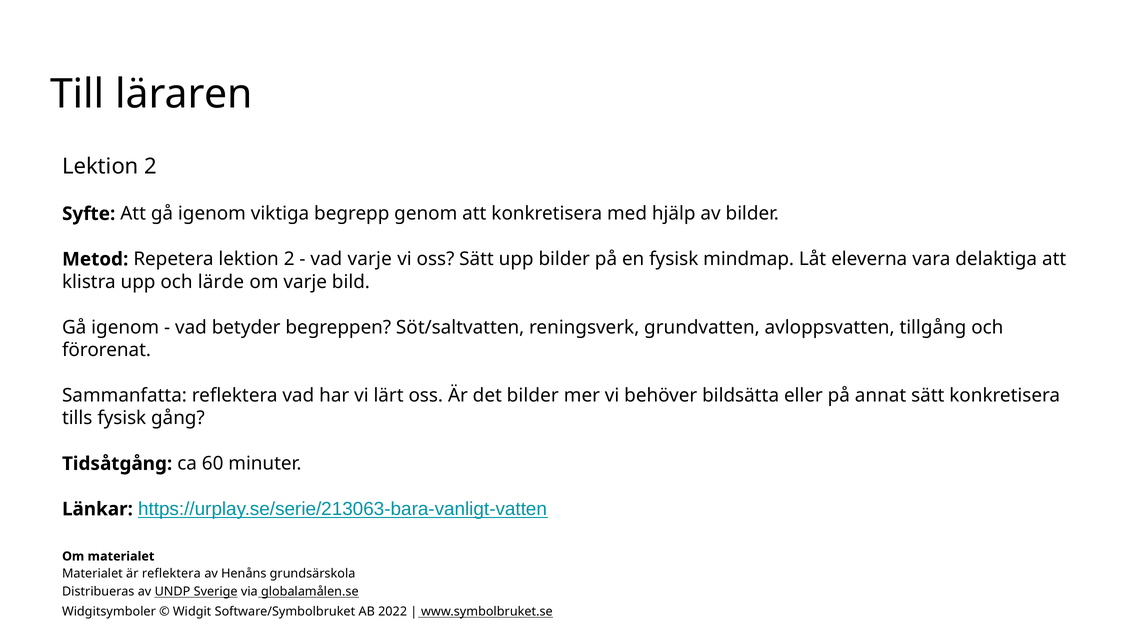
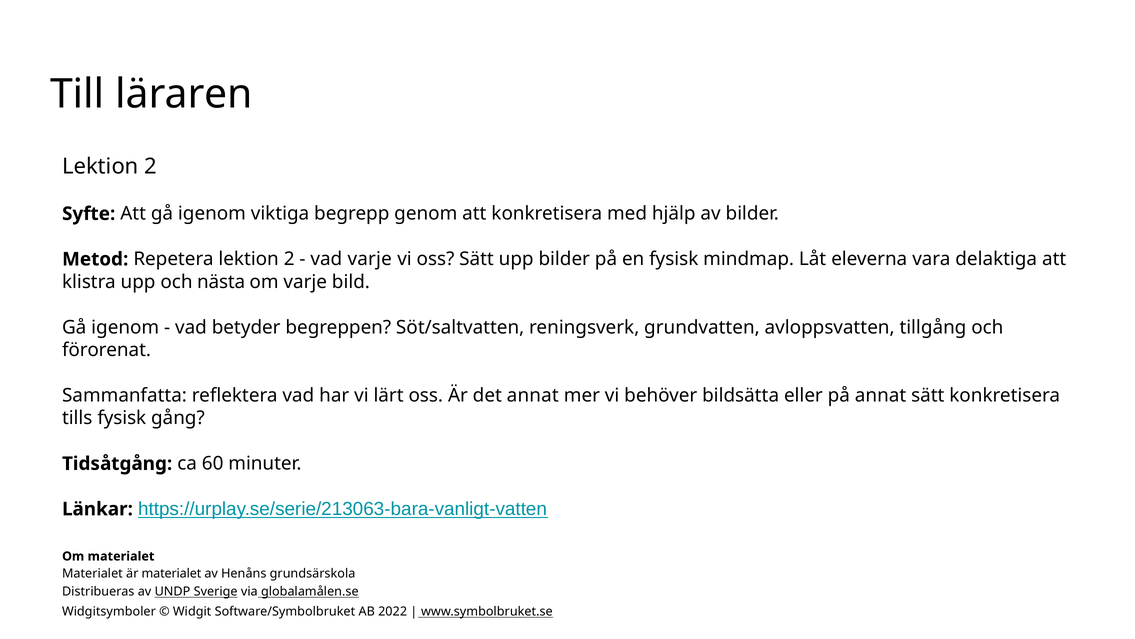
lärde: lärde -> nästa
det bilder: bilder -> annat
är reflektera: reflektera -> materialet
